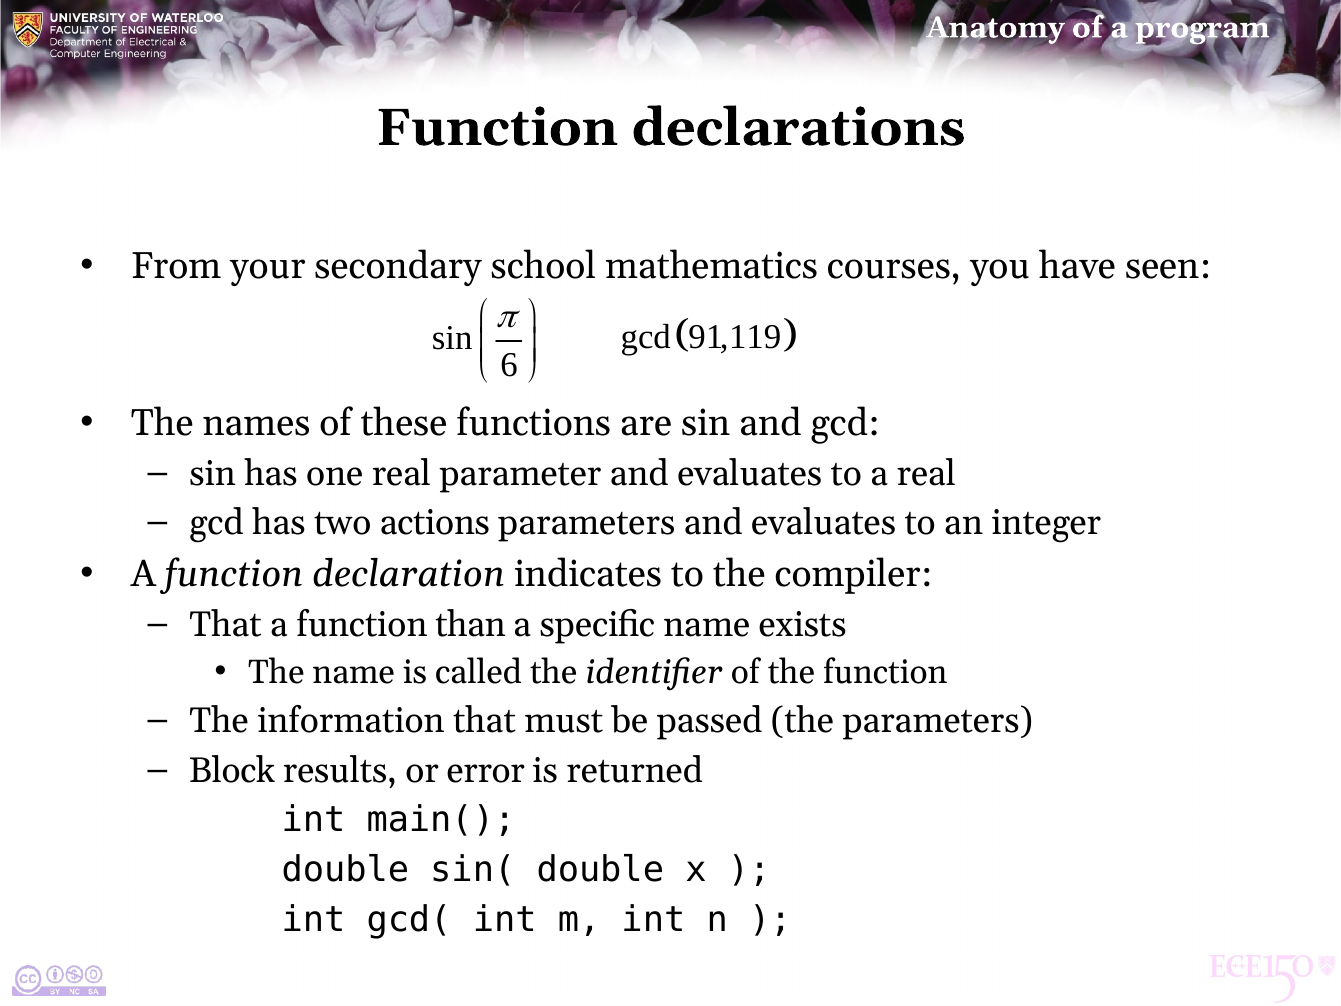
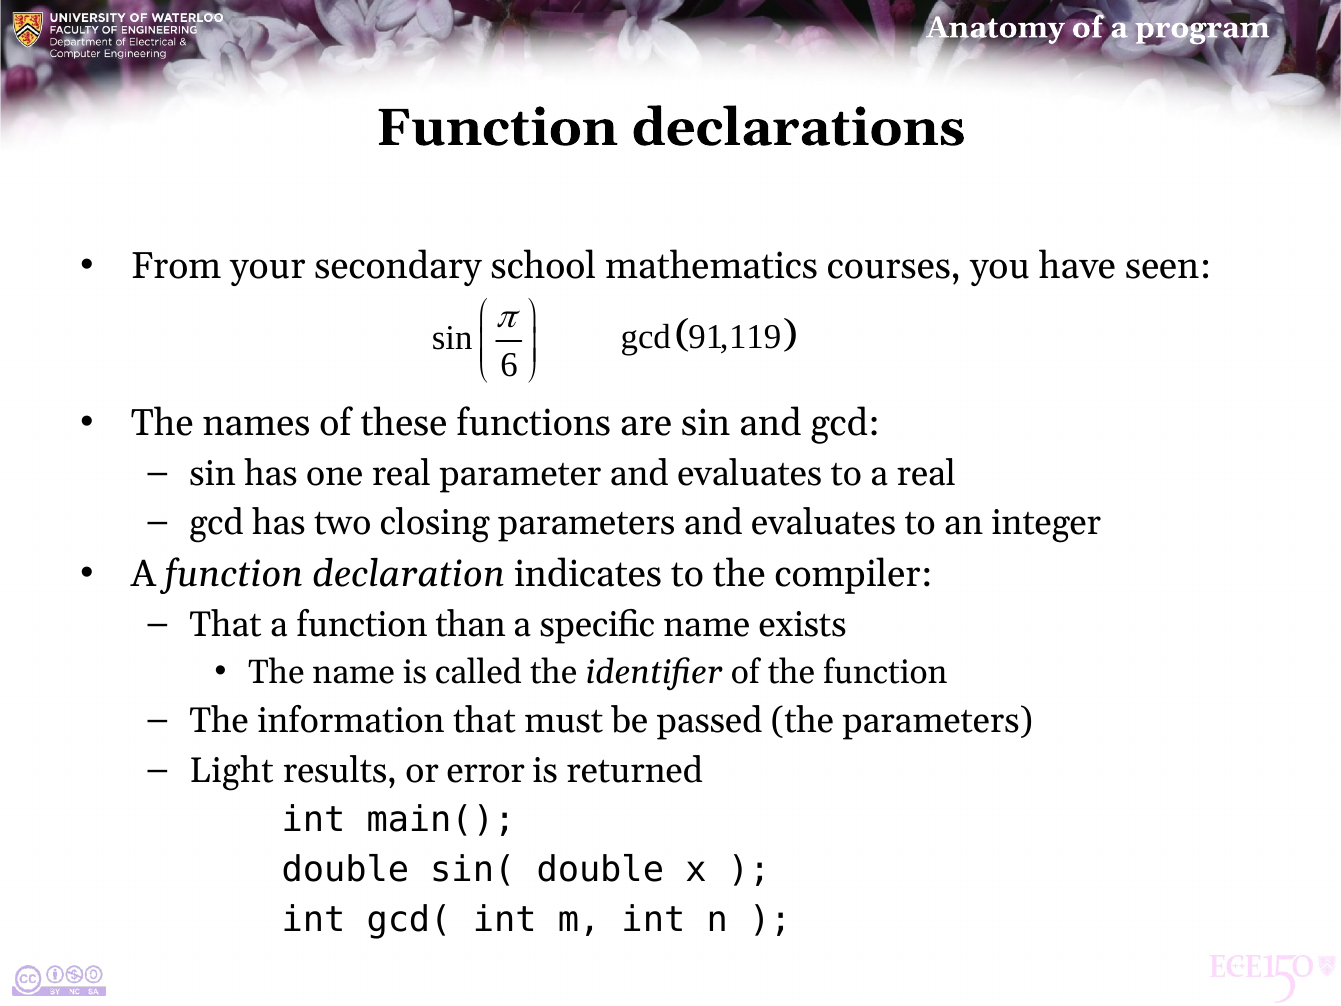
actions: actions -> closing
Block: Block -> Light
